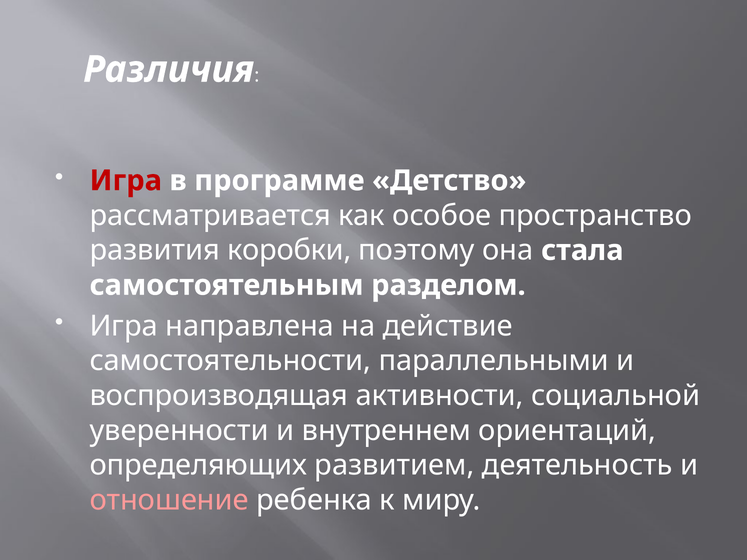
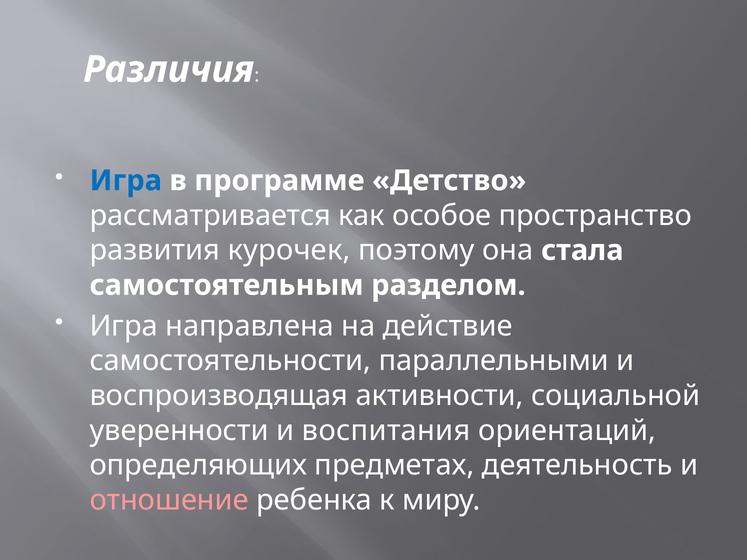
Игра at (126, 181) colour: red -> blue
коробки: коробки -> курочек
внутреннем: внутреннем -> воспитания
развитием: развитием -> предметах
